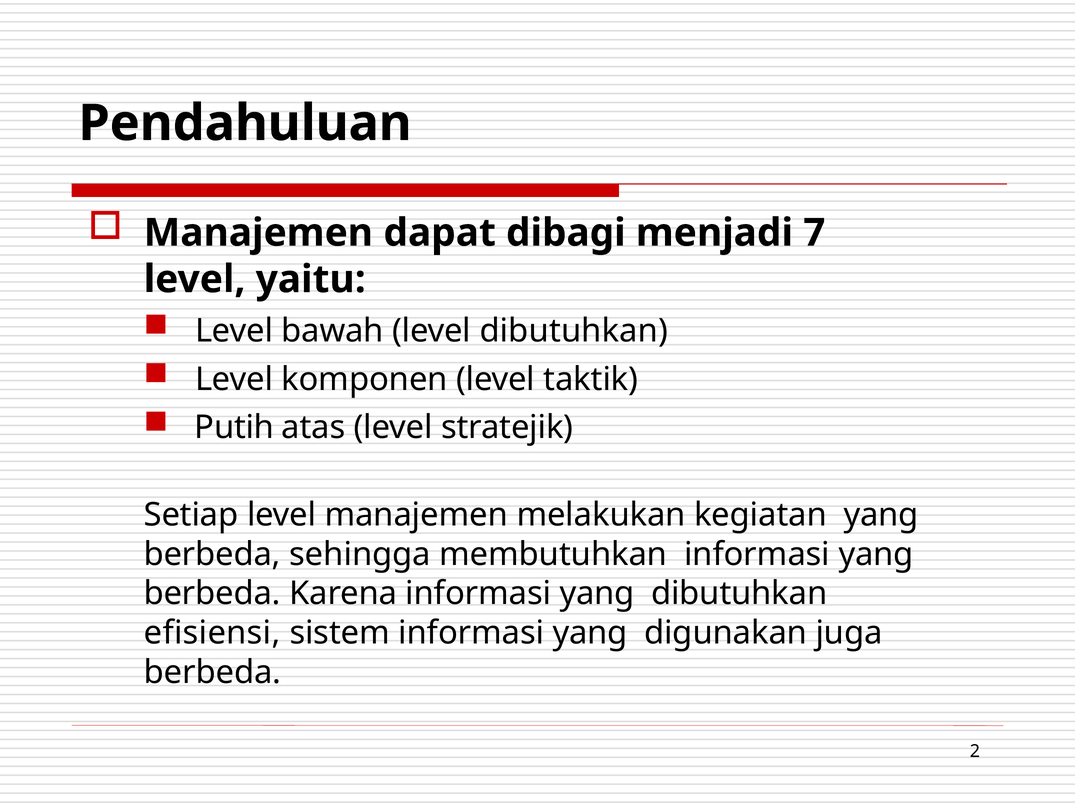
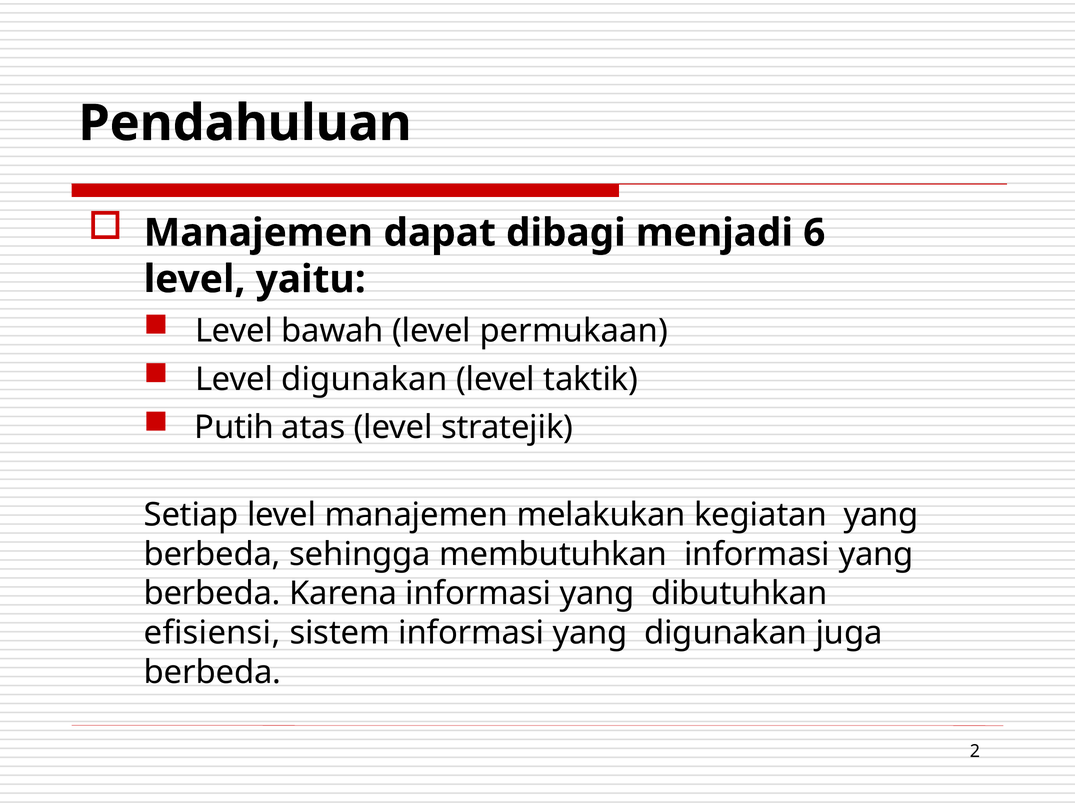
7: 7 -> 6
level dibutuhkan: dibutuhkan -> permukaan
Level komponen: komponen -> digunakan
